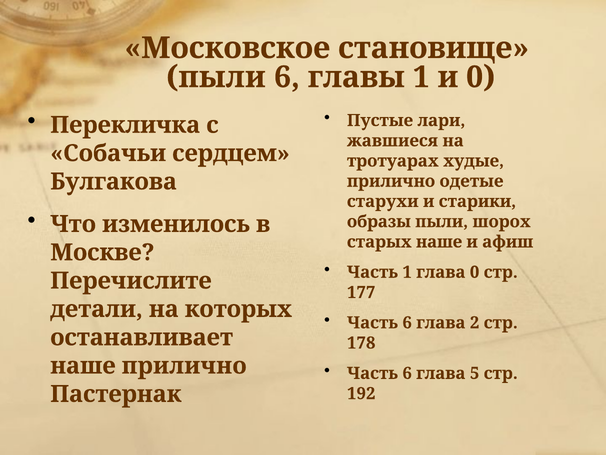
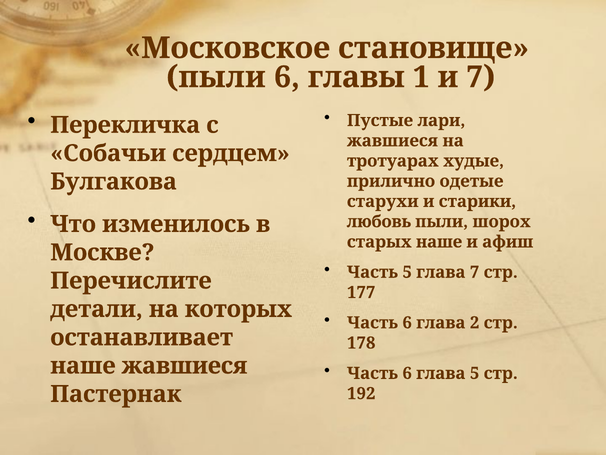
и 0: 0 -> 7
образы: образы -> любовь
Часть 1: 1 -> 5
глава 0: 0 -> 7
наше прилично: прилично -> жавшиеся
